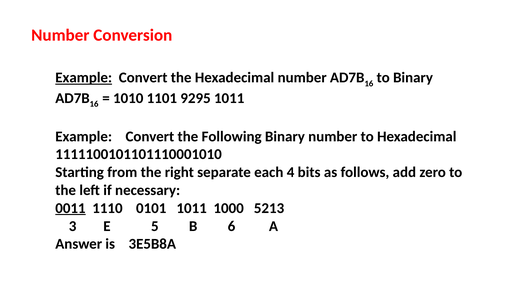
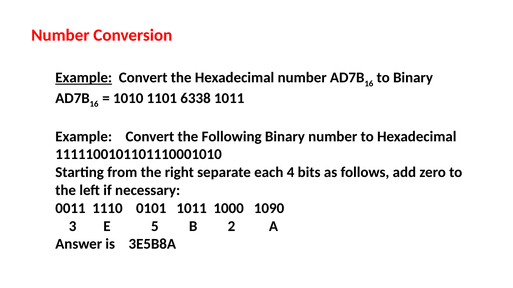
9295: 9295 -> 6338
0011 underline: present -> none
5213: 5213 -> 1090
6: 6 -> 2
